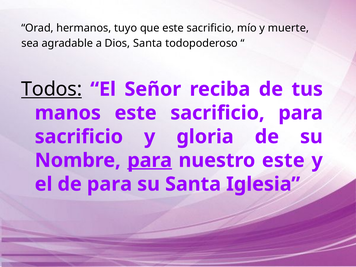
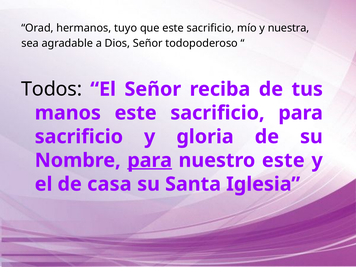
muerte: muerte -> nuestra
Dios Santa: Santa -> Señor
Todos underline: present -> none
de para: para -> casa
